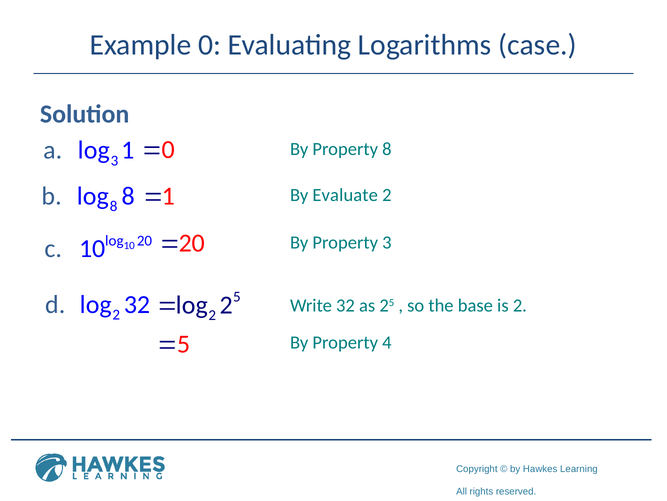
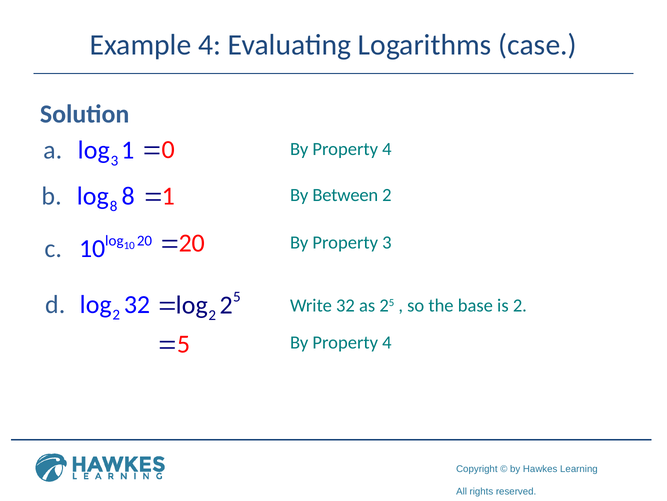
Example 0: 0 -> 4
8 at (387, 149): 8 -> 4
Evaluate: Evaluate -> Between
